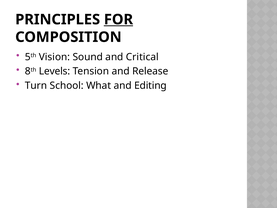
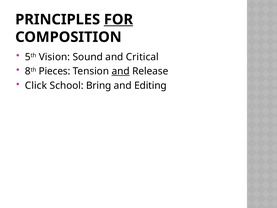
Levels: Levels -> Pieces
and at (121, 71) underline: none -> present
Turn: Turn -> Click
What: What -> Bring
